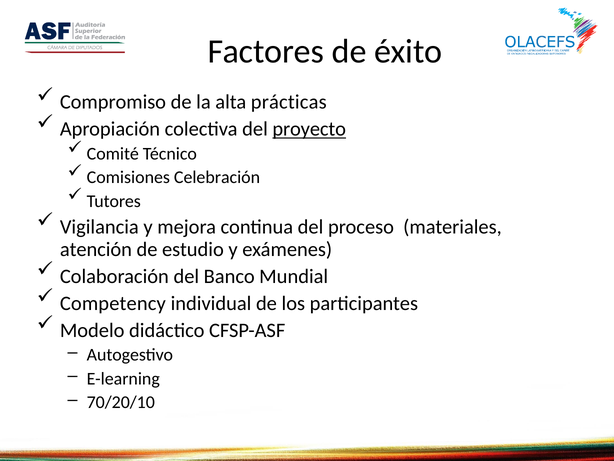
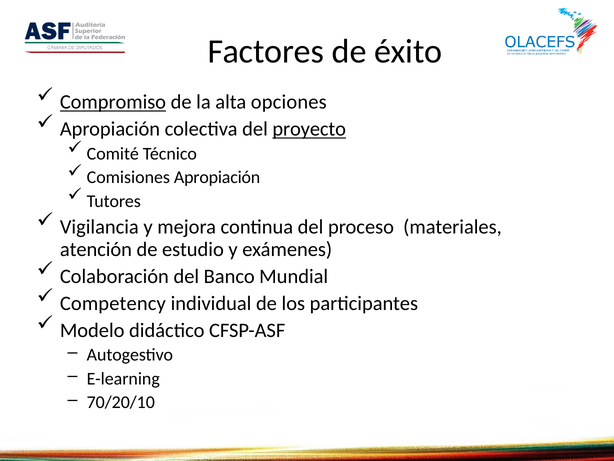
Compromiso underline: none -> present
prácticas: prácticas -> opciones
Comisiones Celebración: Celebración -> Apropiación
